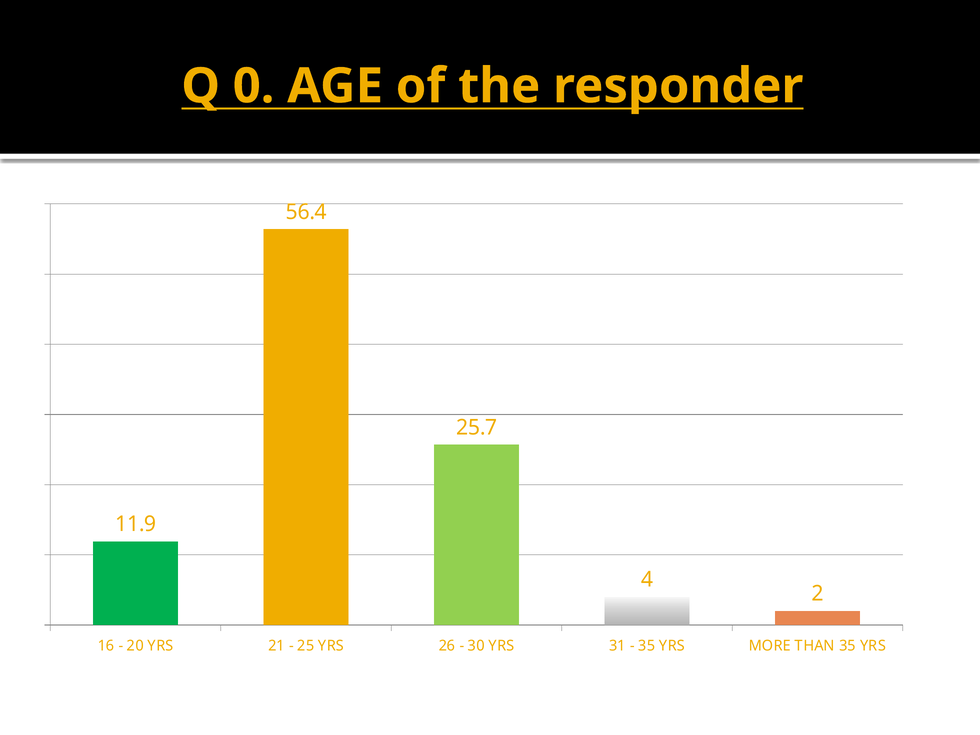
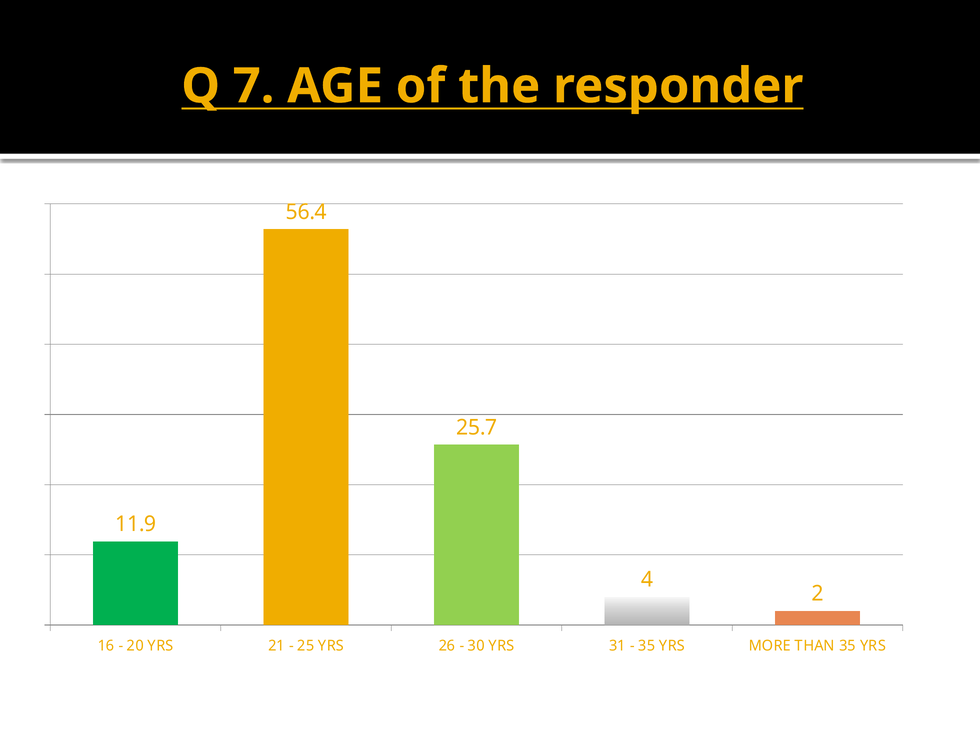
Q 0: 0 -> 7
